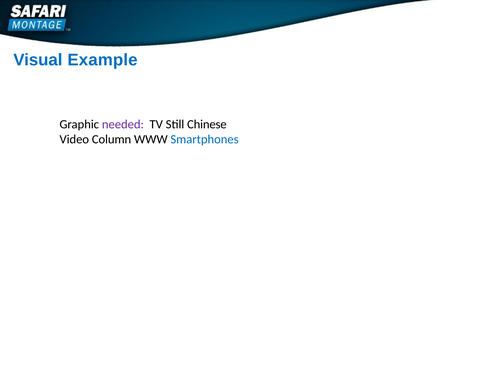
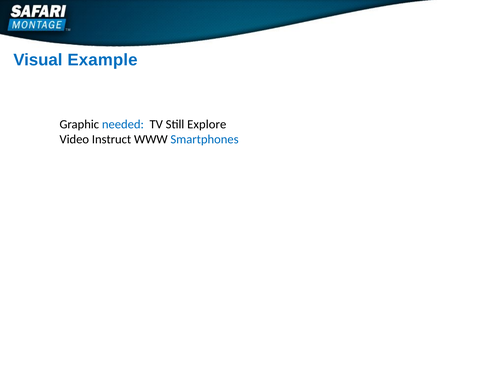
needed colour: purple -> blue
Chinese: Chinese -> Explore
Column: Column -> Instruct
